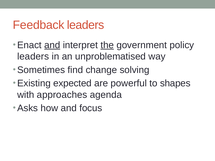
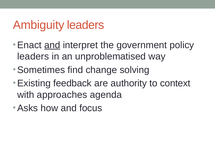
Feedback: Feedback -> Ambiguity
the underline: present -> none
expected: expected -> feedback
powerful: powerful -> authority
shapes: shapes -> context
